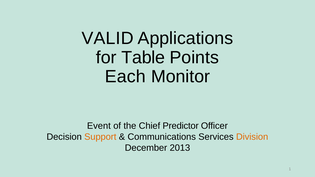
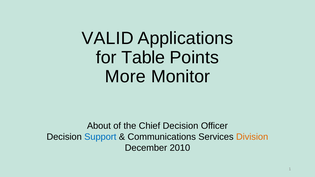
Each: Each -> More
Event: Event -> About
Chief Predictor: Predictor -> Decision
Support colour: orange -> blue
2013: 2013 -> 2010
